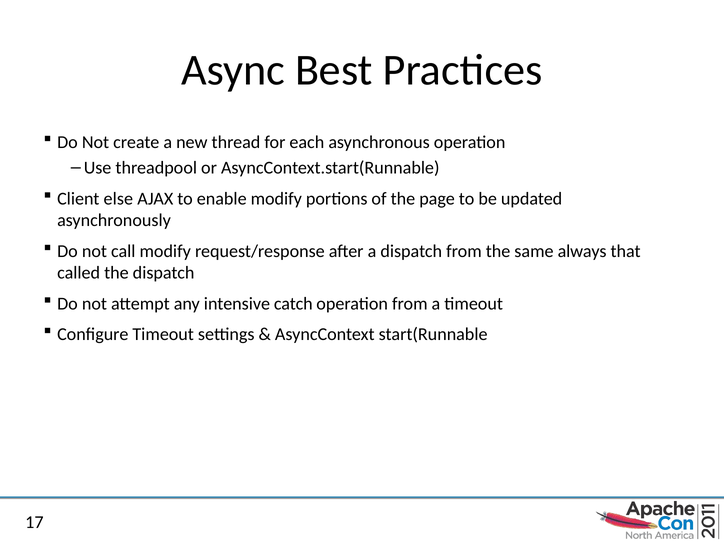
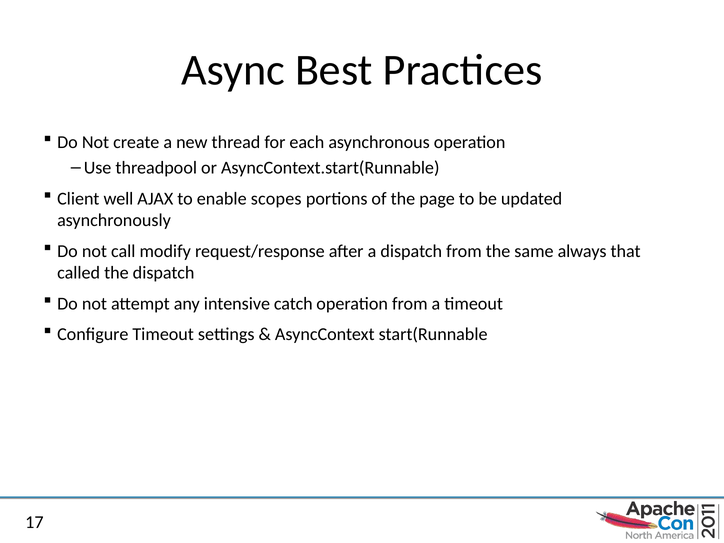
else: else -> well
enable modify: modify -> scopes
